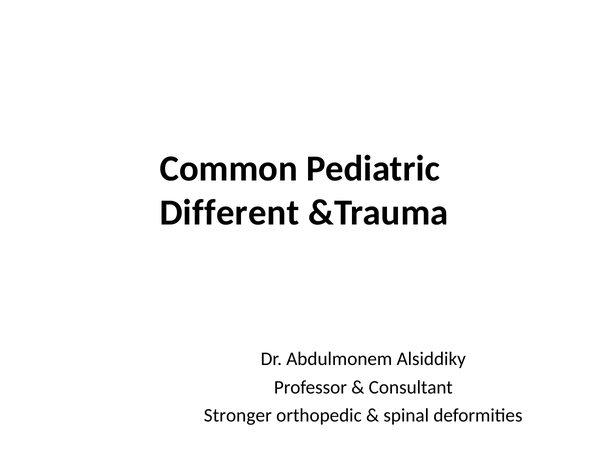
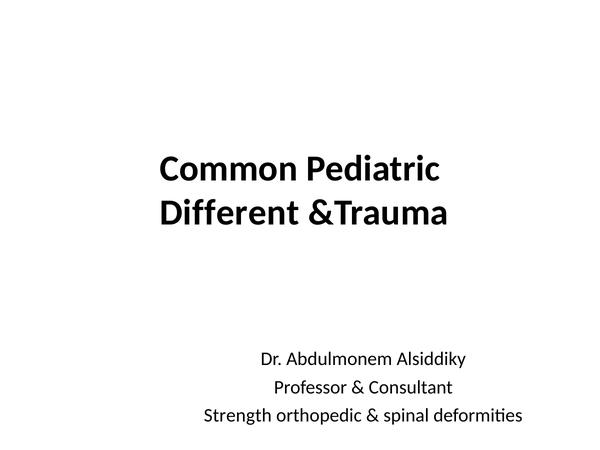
Stronger: Stronger -> Strength
